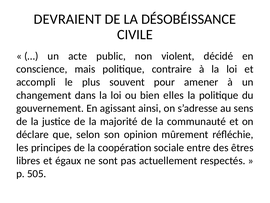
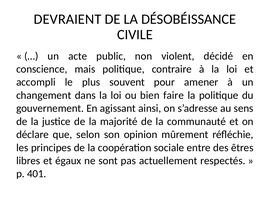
elles: elles -> faire
505: 505 -> 401
